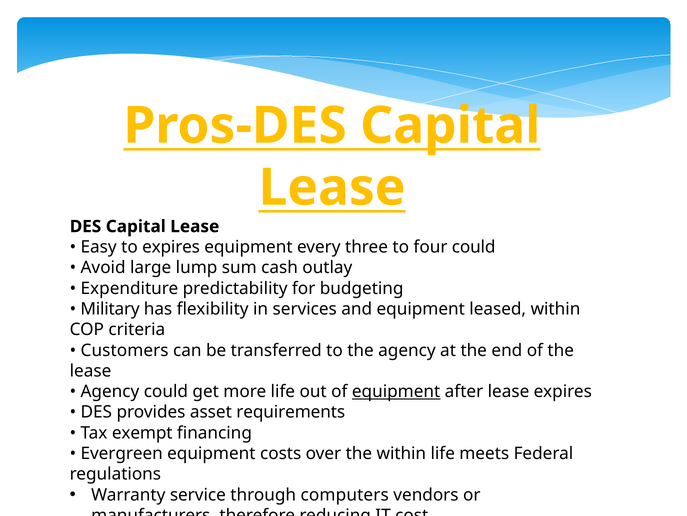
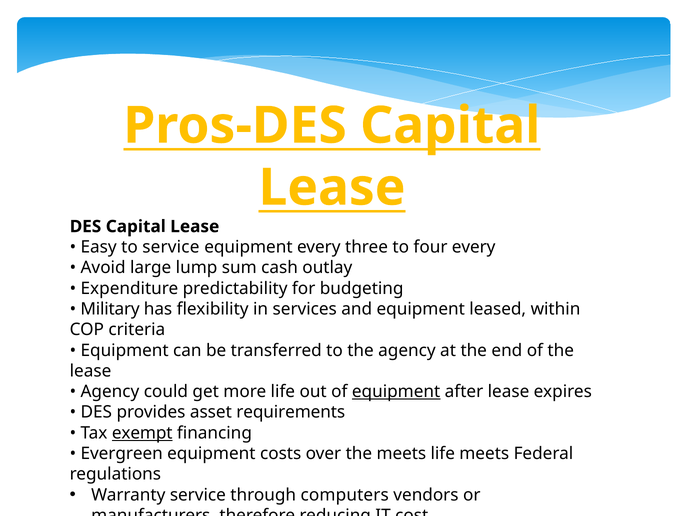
to expires: expires -> service
four could: could -> every
Customers at (125, 350): Customers -> Equipment
exempt underline: none -> present
the within: within -> meets
